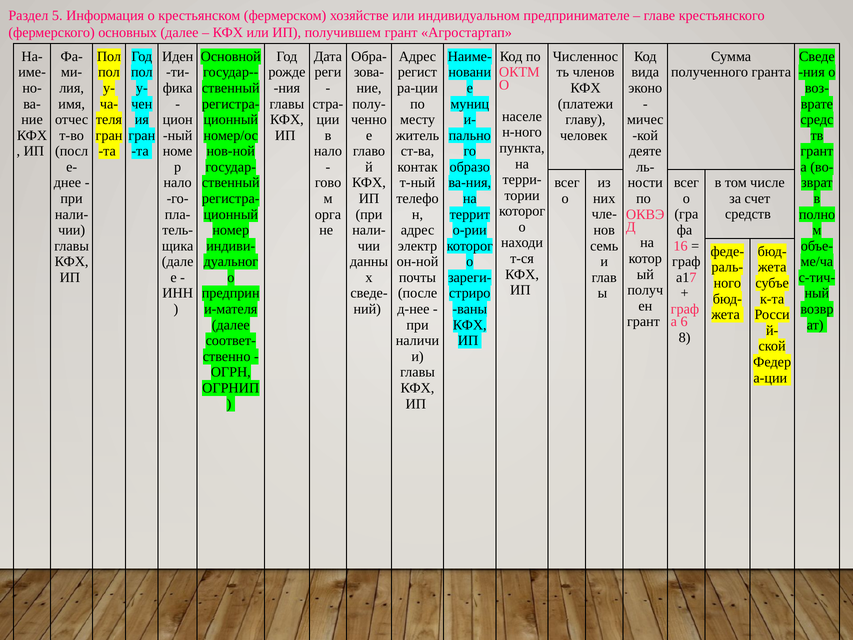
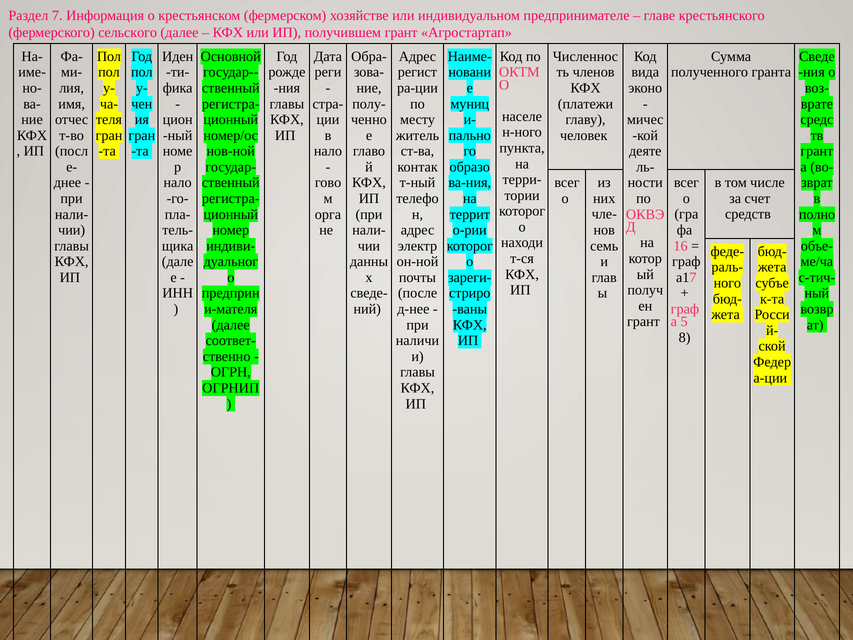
Раздел 5: 5 -> 7
основных: основных -> сельского
6 at (684, 322): 6 -> 5
